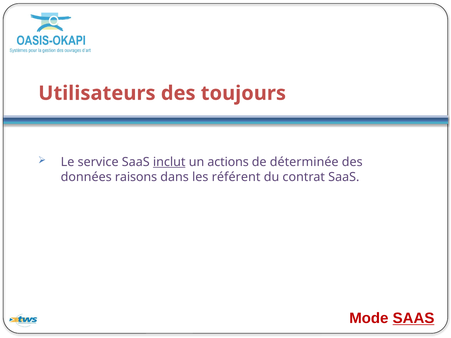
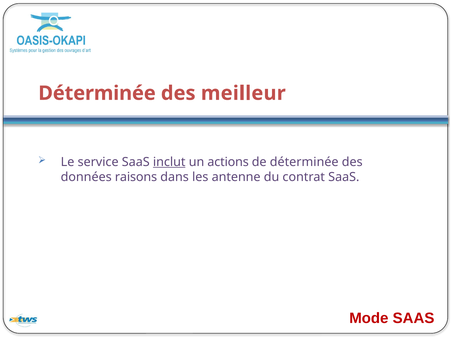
Utilisateurs at (97, 93): Utilisateurs -> Déterminée
toujours: toujours -> meilleur
référent: référent -> antenne
SAAS at (414, 318) underline: present -> none
